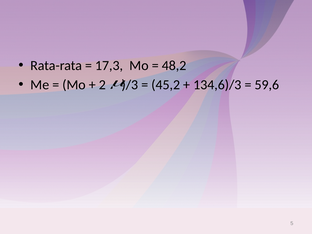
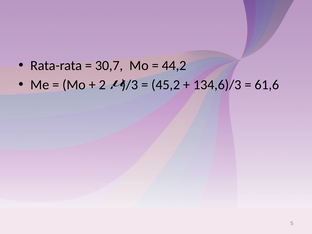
17,3: 17,3 -> 30,7
48,2: 48,2 -> 44,2
59,6: 59,6 -> 61,6
